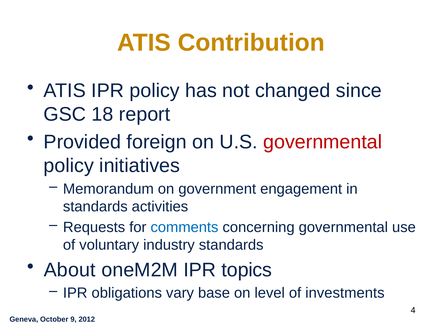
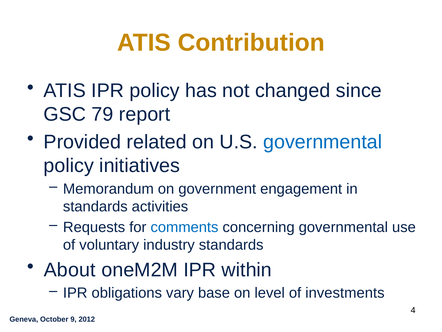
18: 18 -> 79
foreign: foreign -> related
governmental at (323, 142) colour: red -> blue
topics: topics -> within
